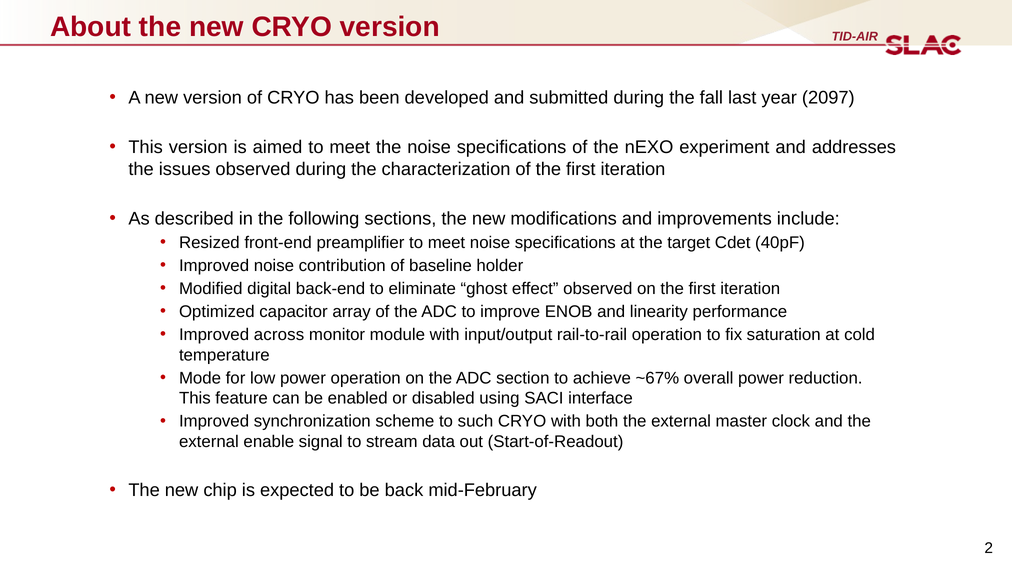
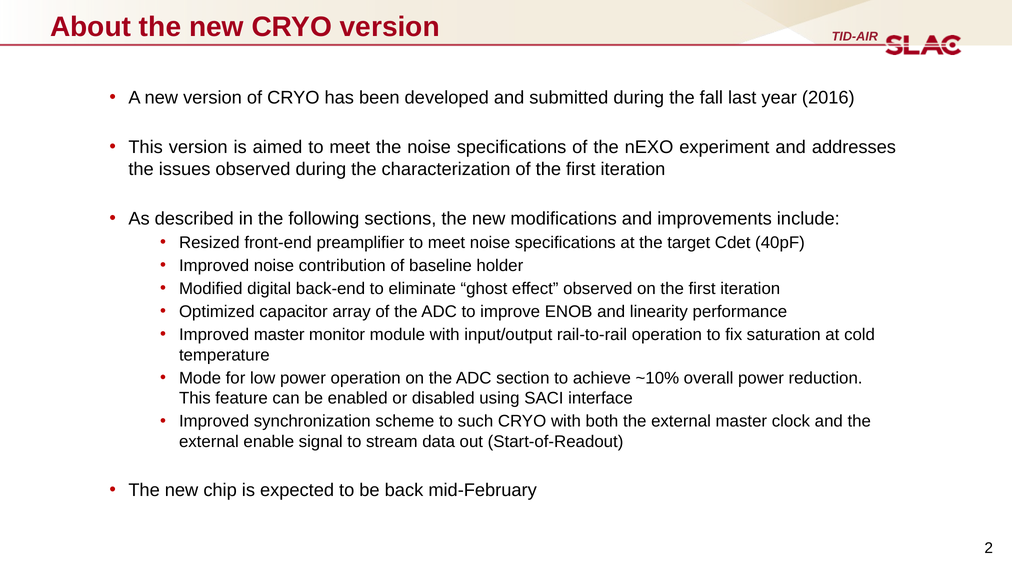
2097: 2097 -> 2016
Improved across: across -> master
~67%: ~67% -> ~10%
